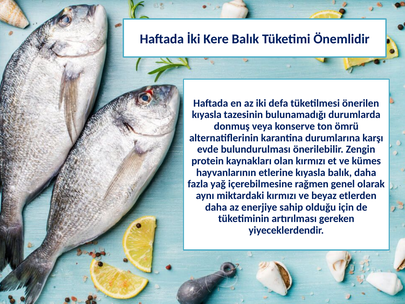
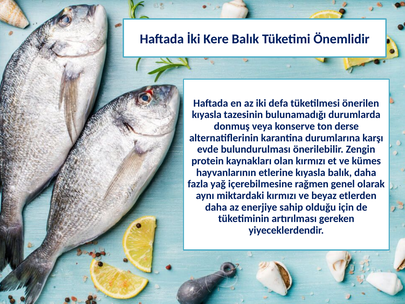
ömrü: ömrü -> derse
